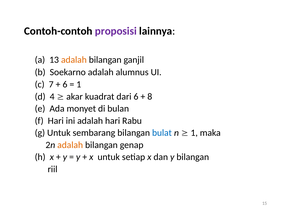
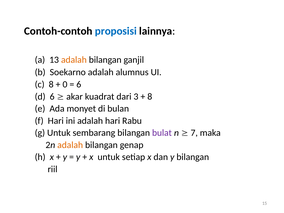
proposisi colour: purple -> blue
c 7: 7 -> 8
6 at (65, 84): 6 -> 0
1 at (79, 84): 1 -> 6
d 4: 4 -> 6
dari 6: 6 -> 3
bulat colour: blue -> purple
1 at (194, 133): 1 -> 7
